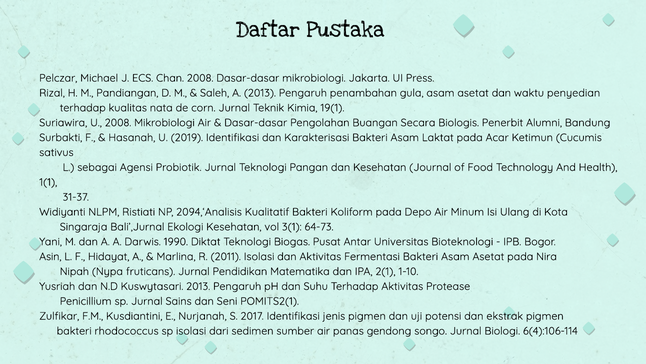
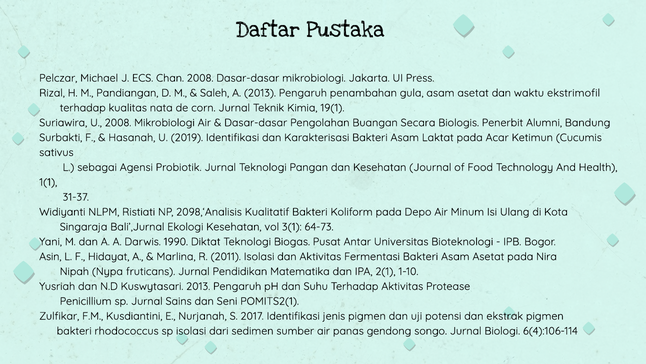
penyedian: penyedian -> ekstrimofil
2094,‘Analisis: 2094,‘Analisis -> 2098,‘Analisis
